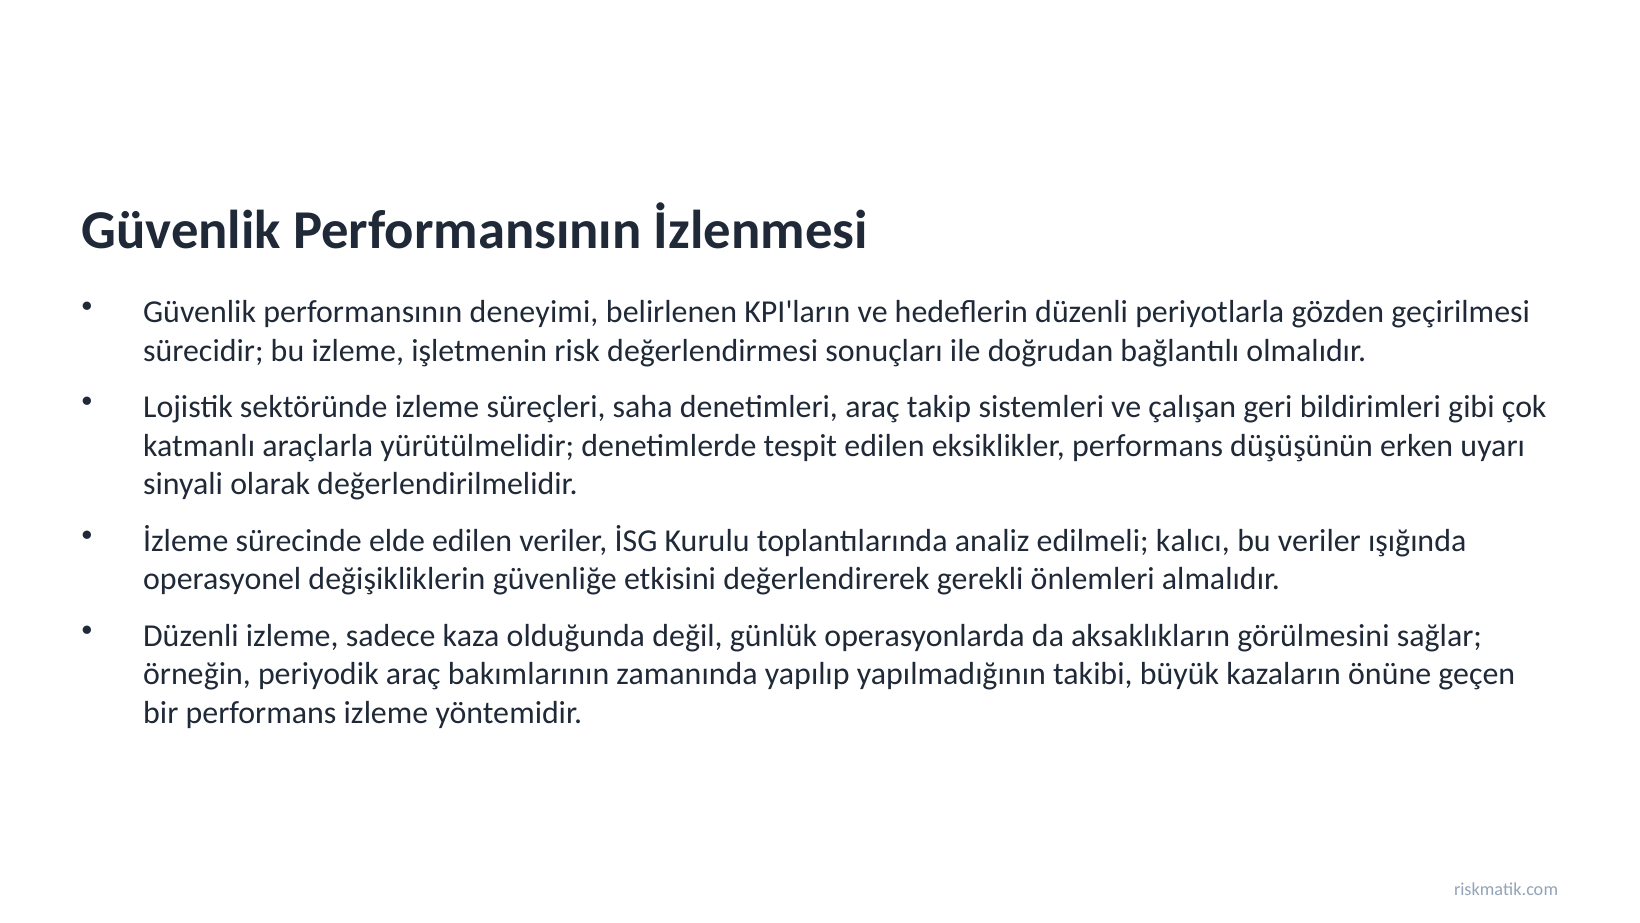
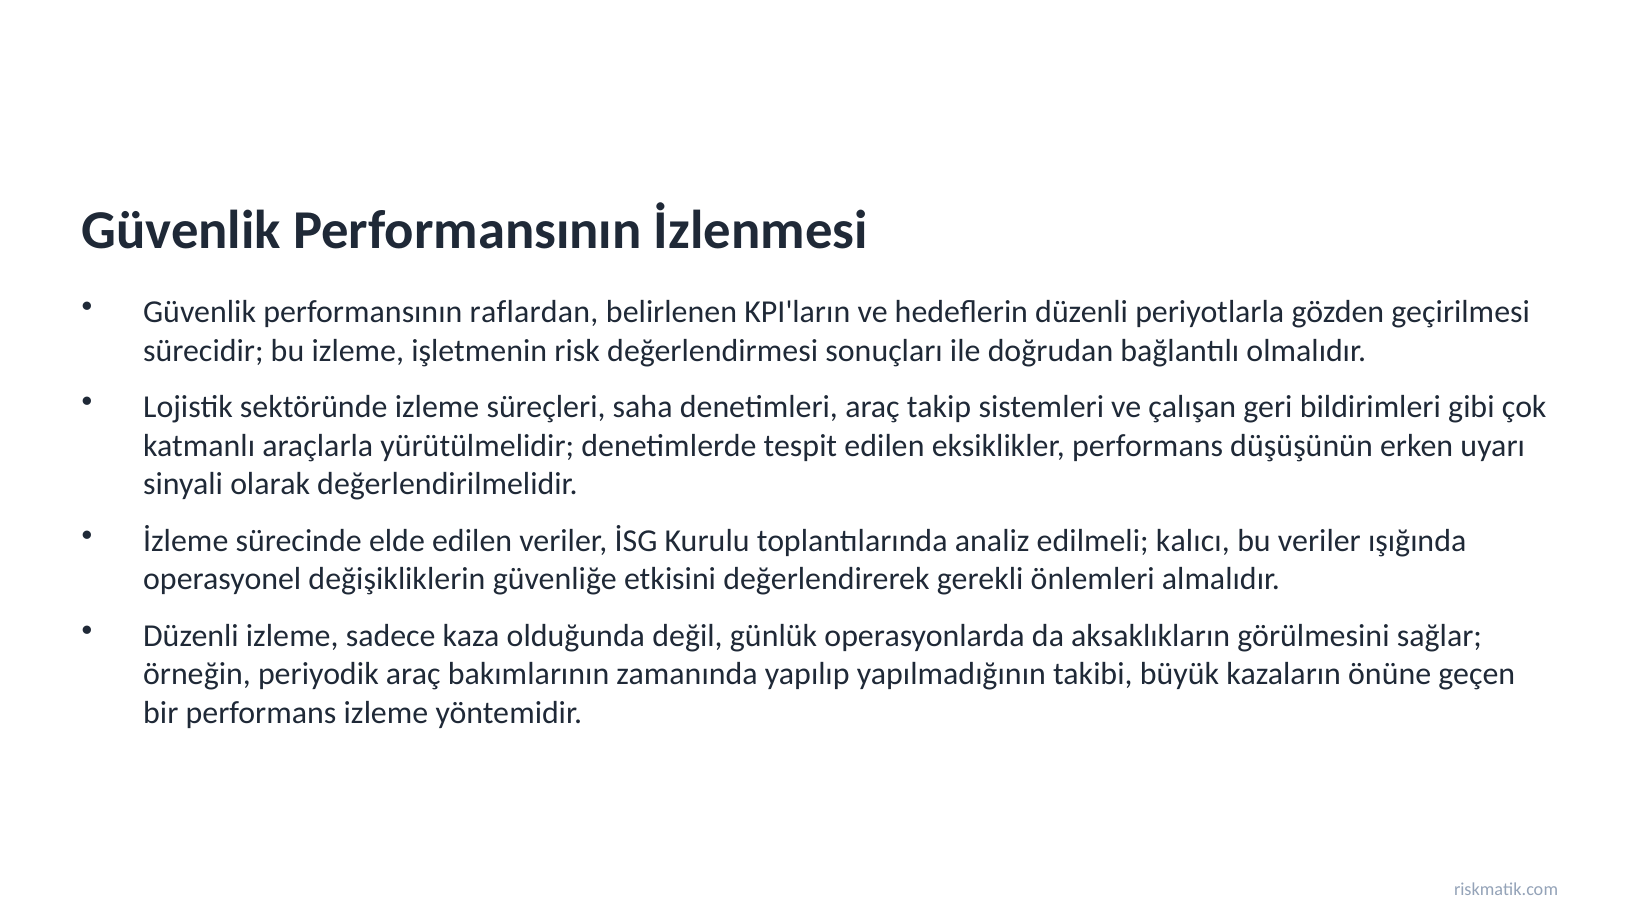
deneyimi: deneyimi -> raflardan
